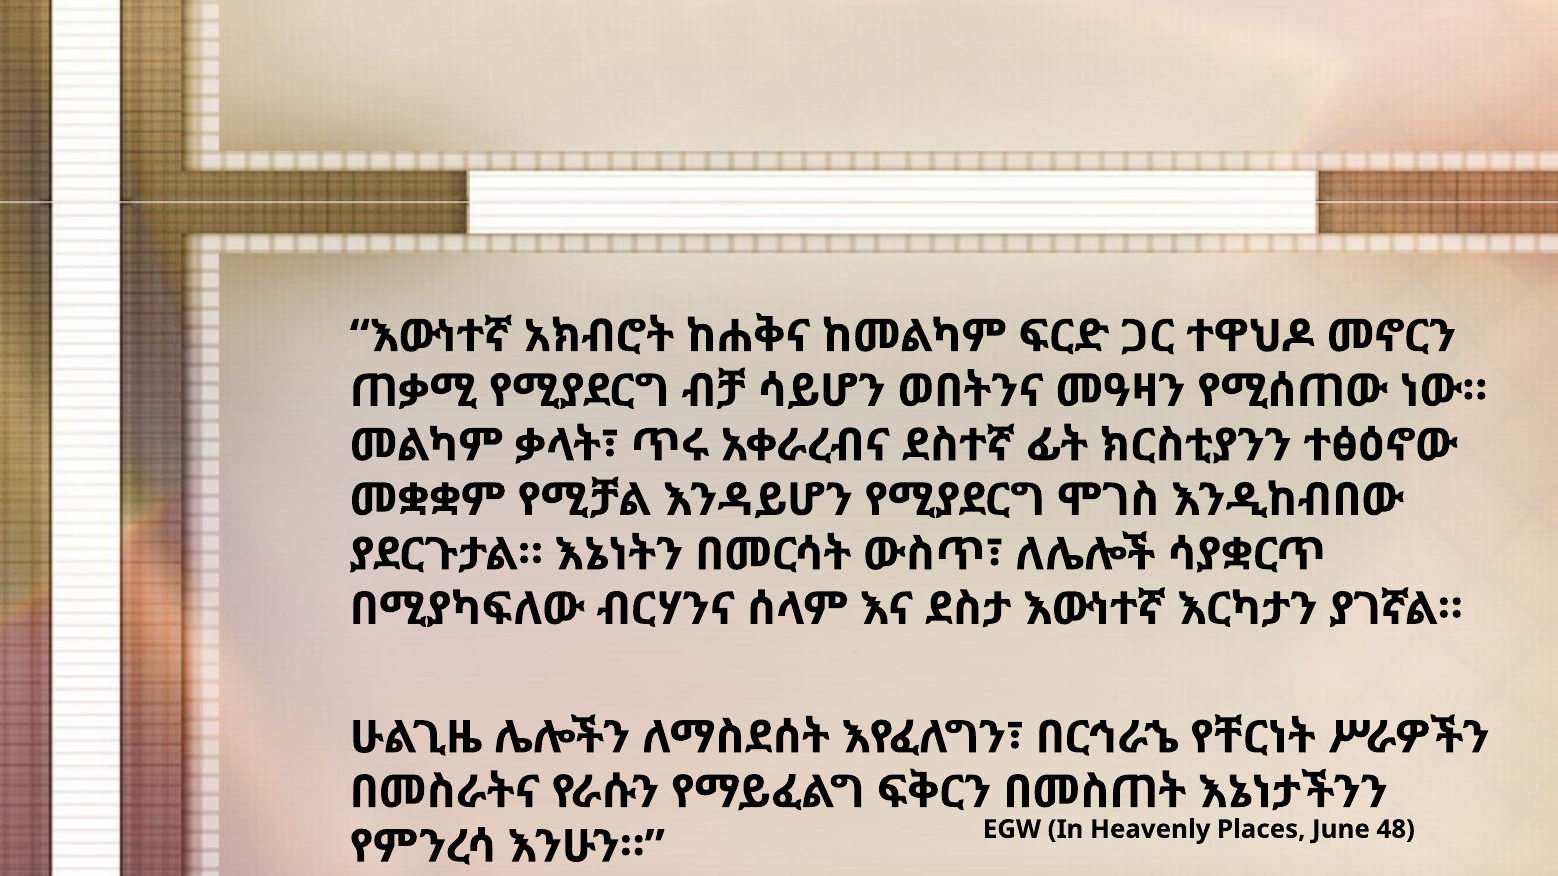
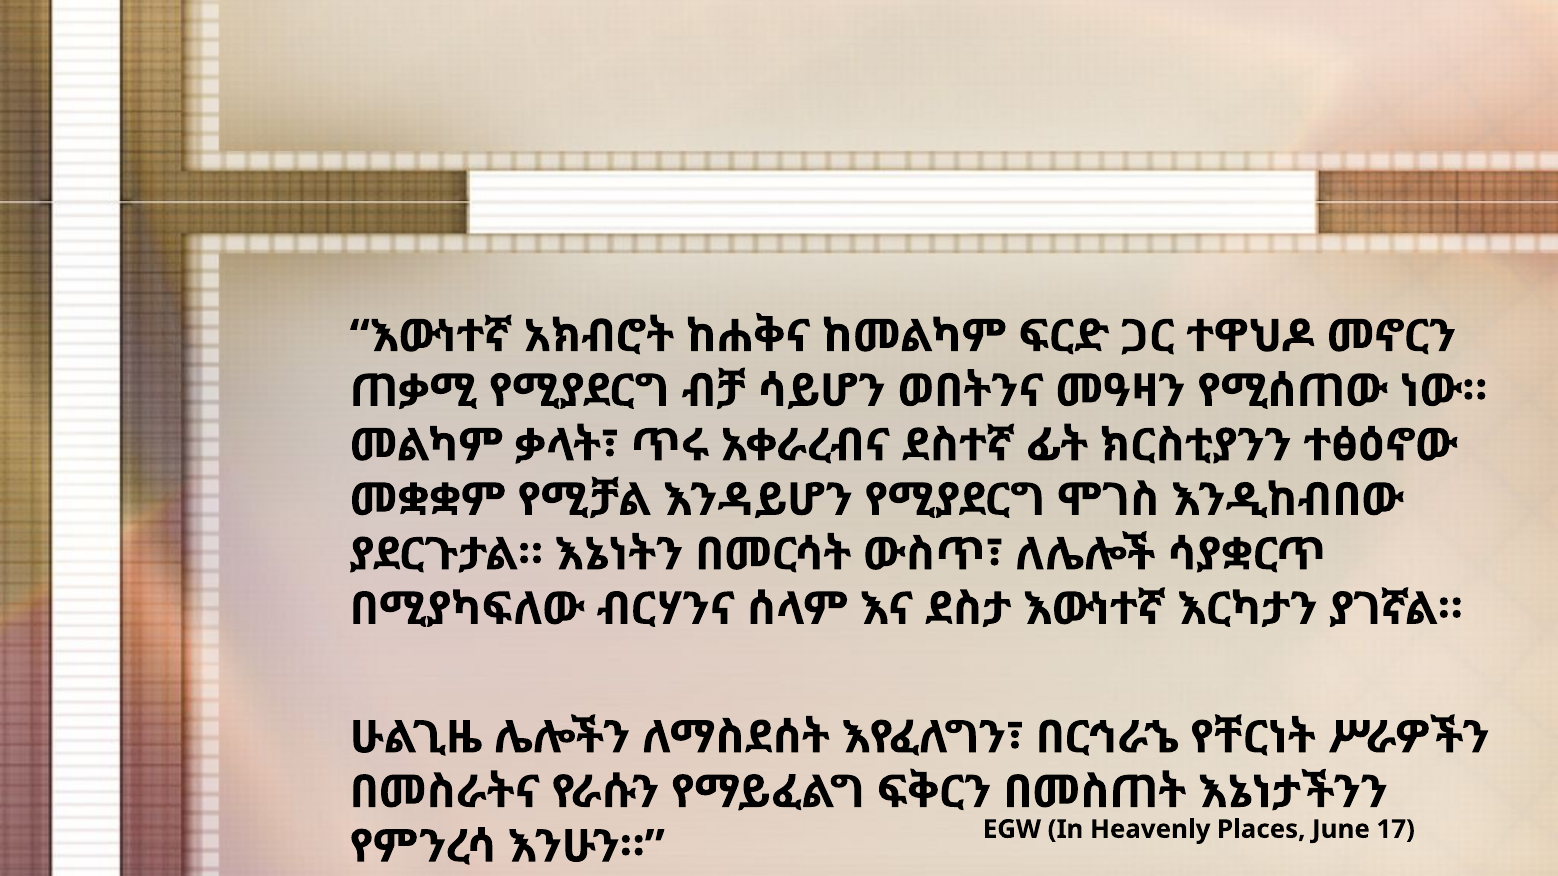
48: 48 -> 17
